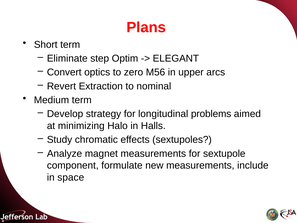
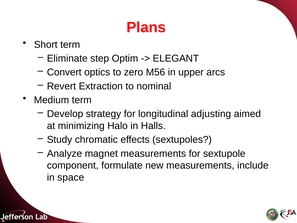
problems: problems -> adjusting
